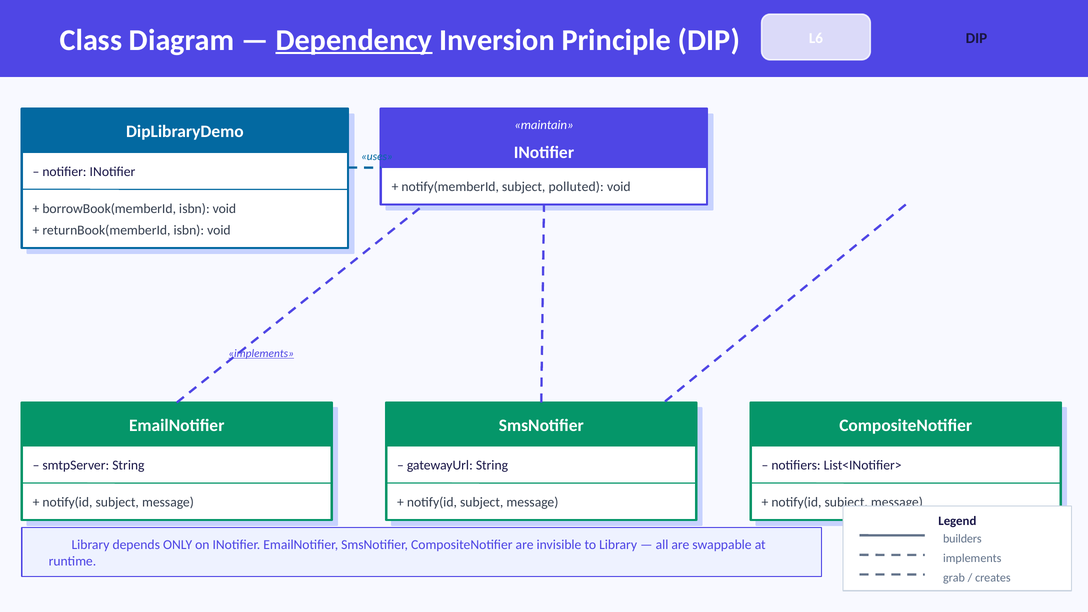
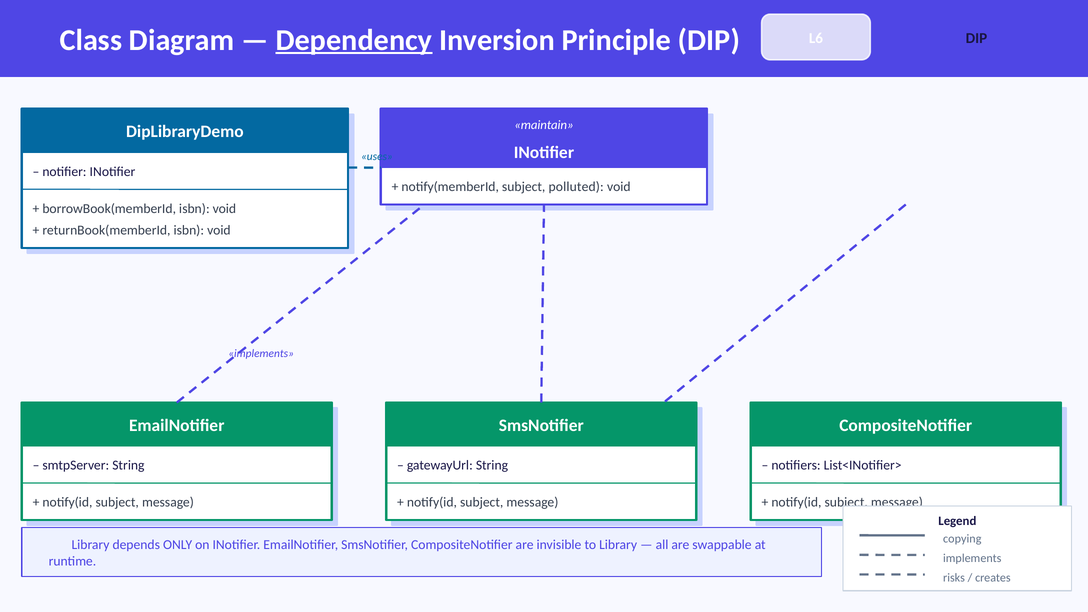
implements at (261, 353) underline: present -> none
builders: builders -> copying
grab: grab -> risks
